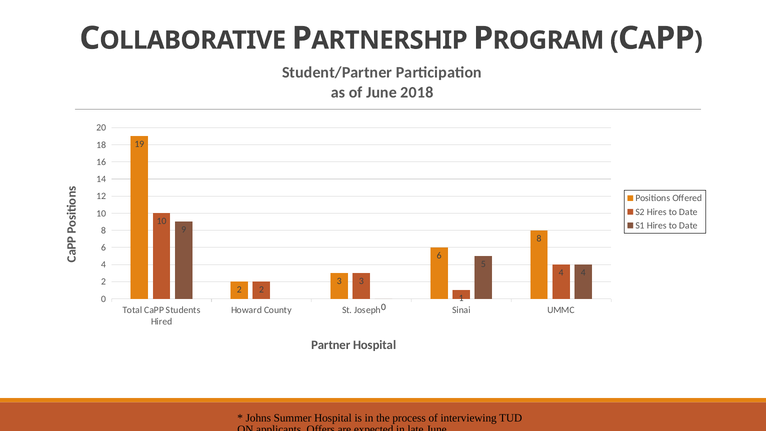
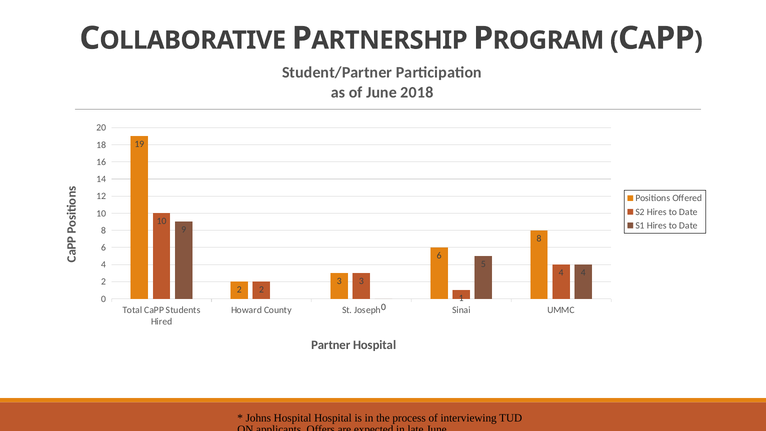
Johns Summer: Summer -> Hospital
